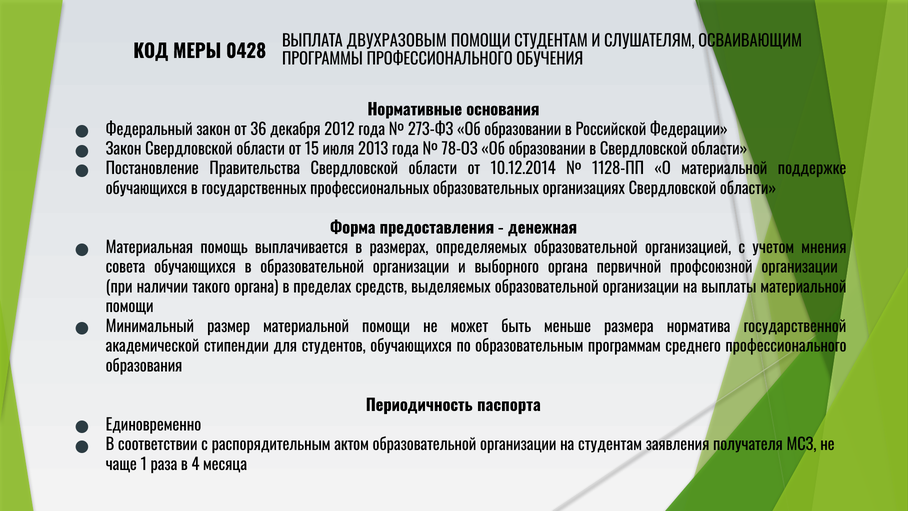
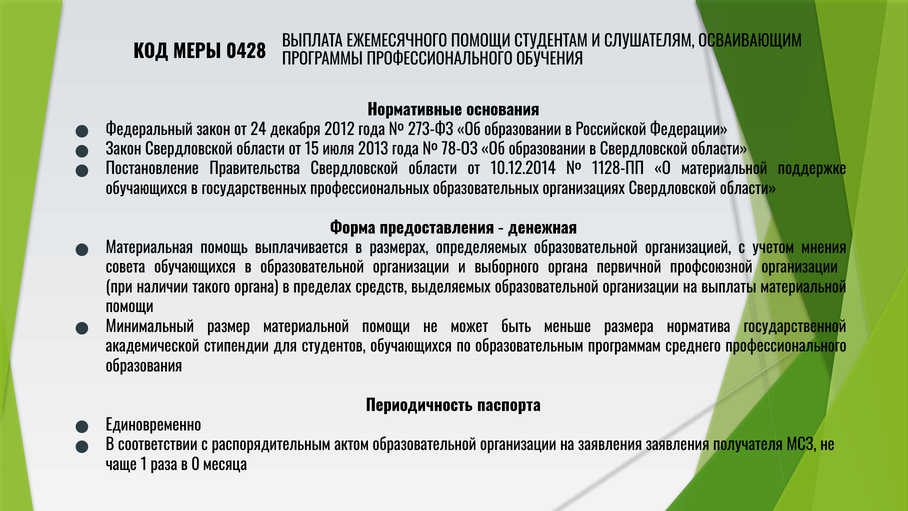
ДВУХРАЗОВЫМ: ДВУХРАЗОВЫМ -> ЕЖЕМЕСЯЧНОГО
36: 36 -> 24
на студентам: студентам -> заявления
4: 4 -> 0
